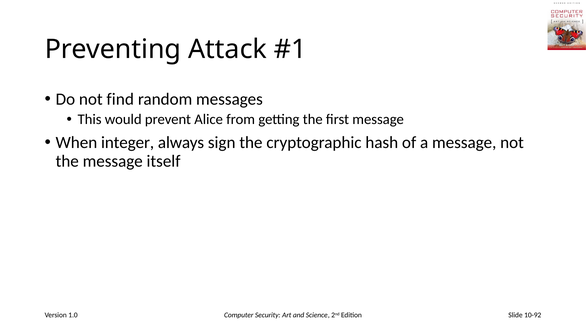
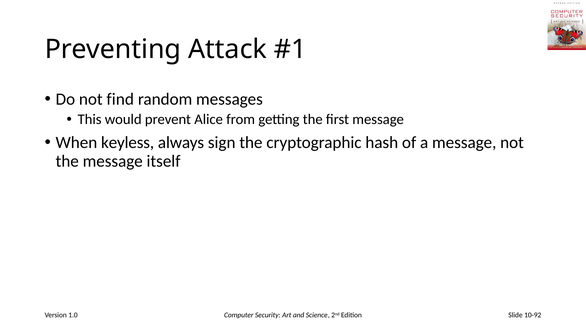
integer: integer -> keyless
